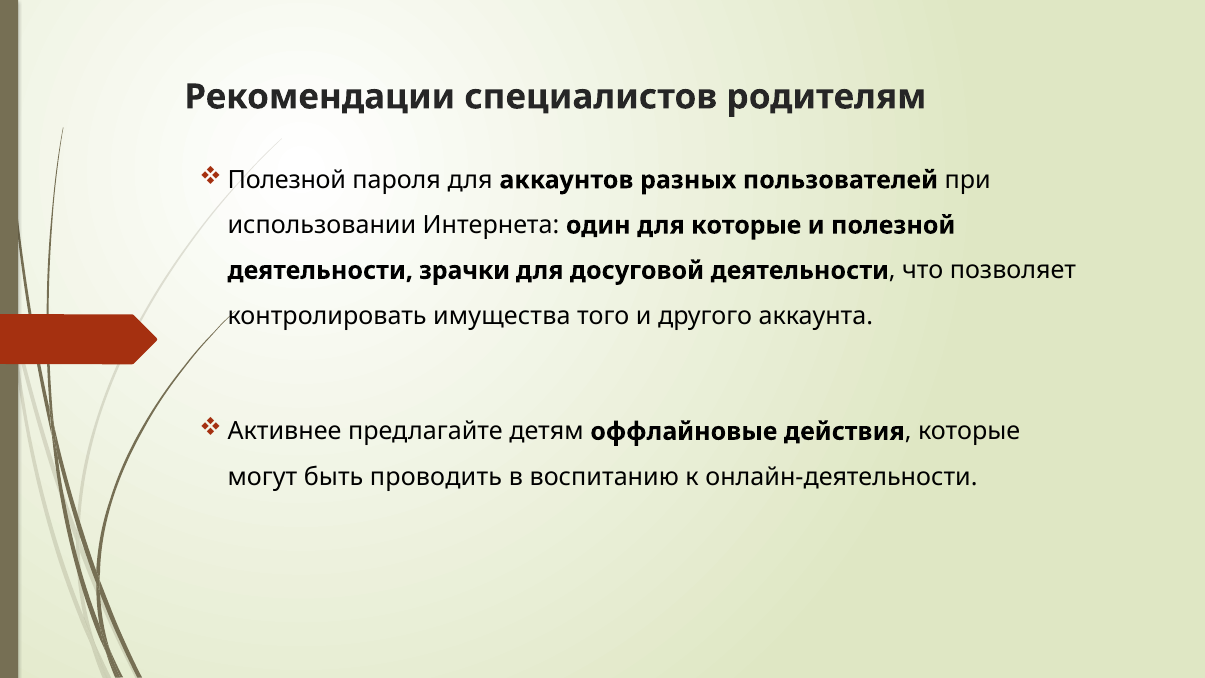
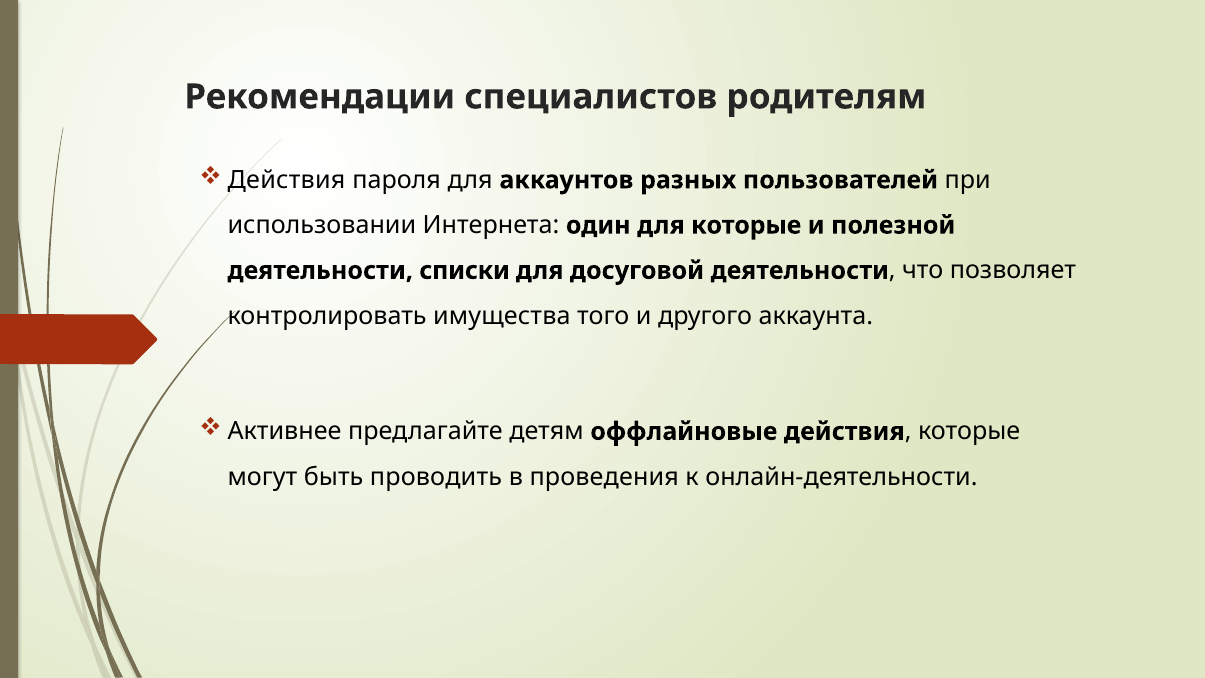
Полезной at (287, 180): Полезной -> Действия
зрачки: зрачки -> списки
воспитанию: воспитанию -> проведения
